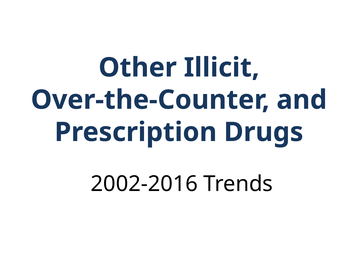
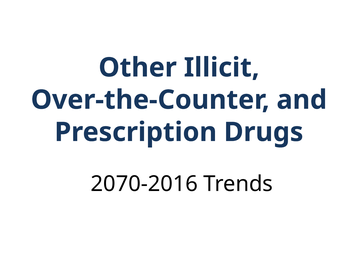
2002-2016: 2002-2016 -> 2070-2016
